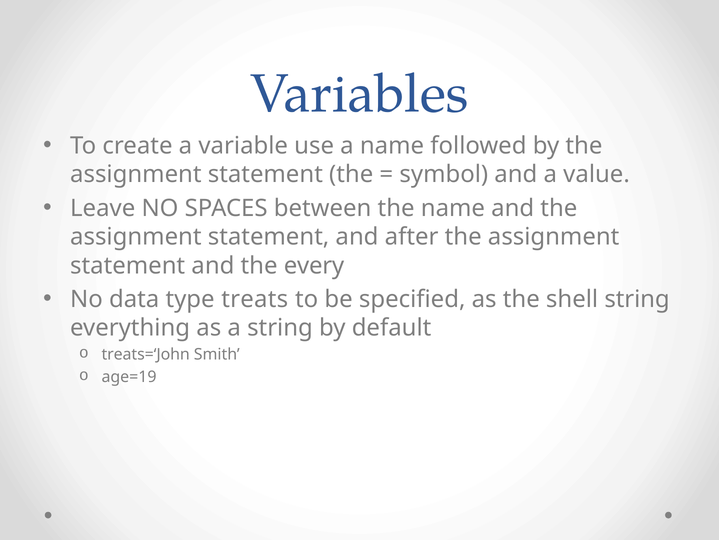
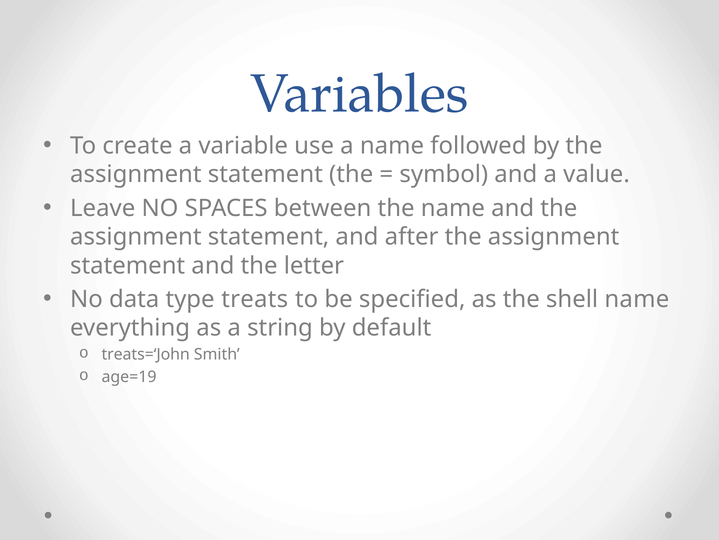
every: every -> letter
shell string: string -> name
